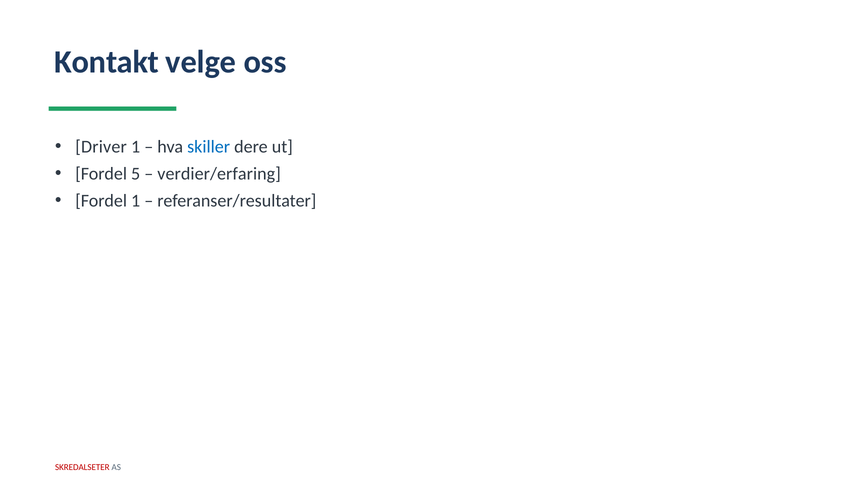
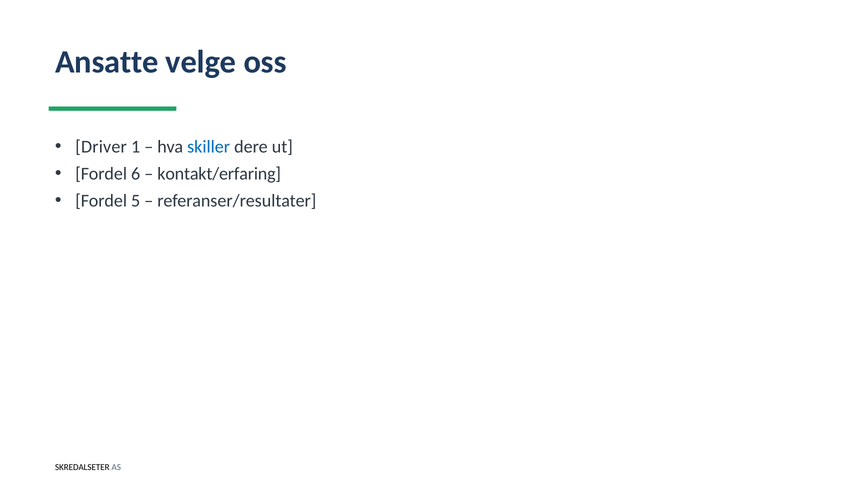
Kontakt: Kontakt -> Ansatte
5: 5 -> 6
verdier/erfaring: verdier/erfaring -> kontakt/erfaring
Fordel 1: 1 -> 5
SKREDALSETER colour: red -> black
